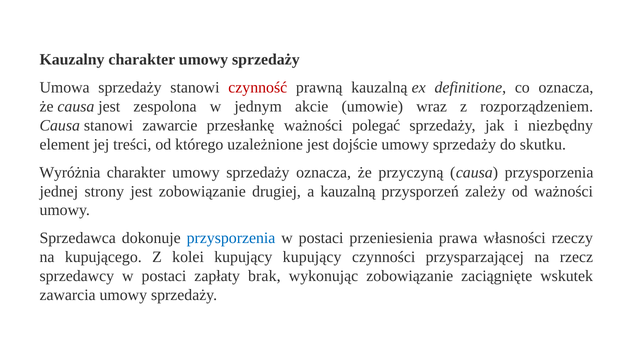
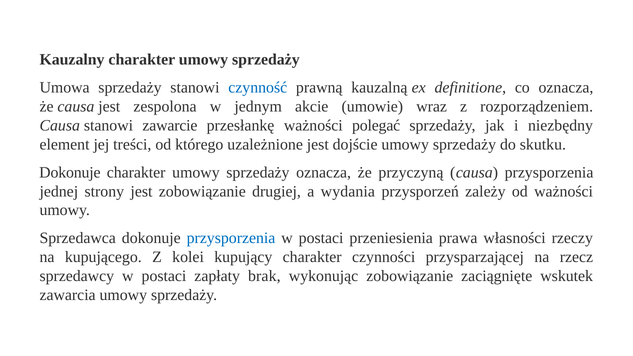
czynność colour: red -> blue
Wyróżnia at (70, 172): Wyróżnia -> Dokonuje
a kauzalną: kauzalną -> wydania
kupujący kupujący: kupujący -> charakter
